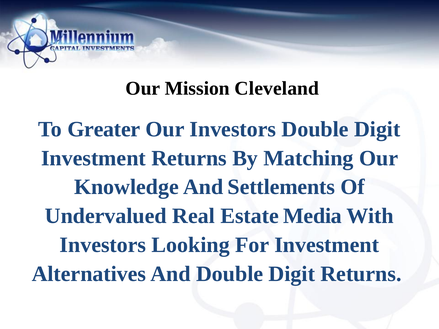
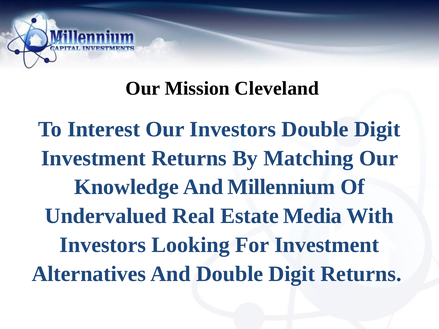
Greater: Greater -> Interest
Settlements: Settlements -> Millennium
